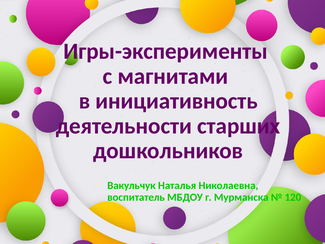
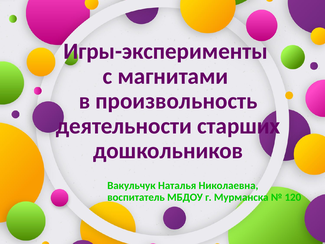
инициативность: инициативность -> произвольность
